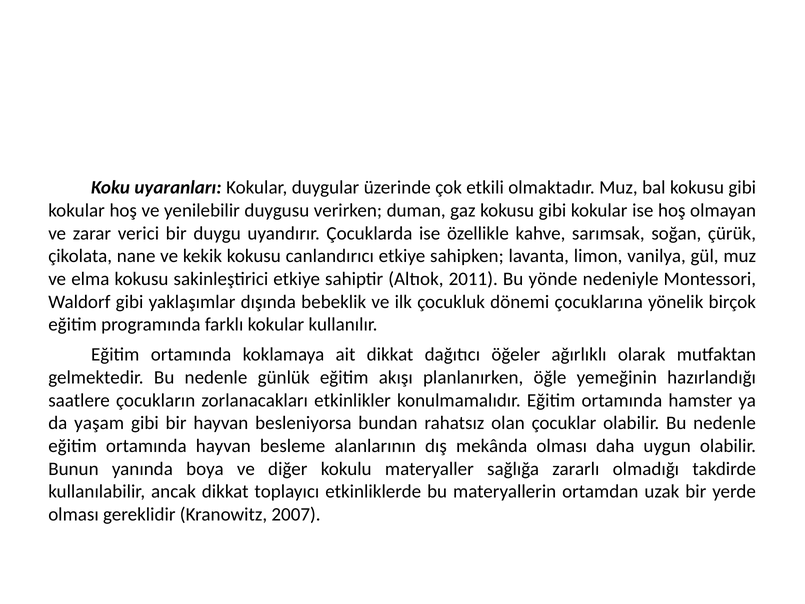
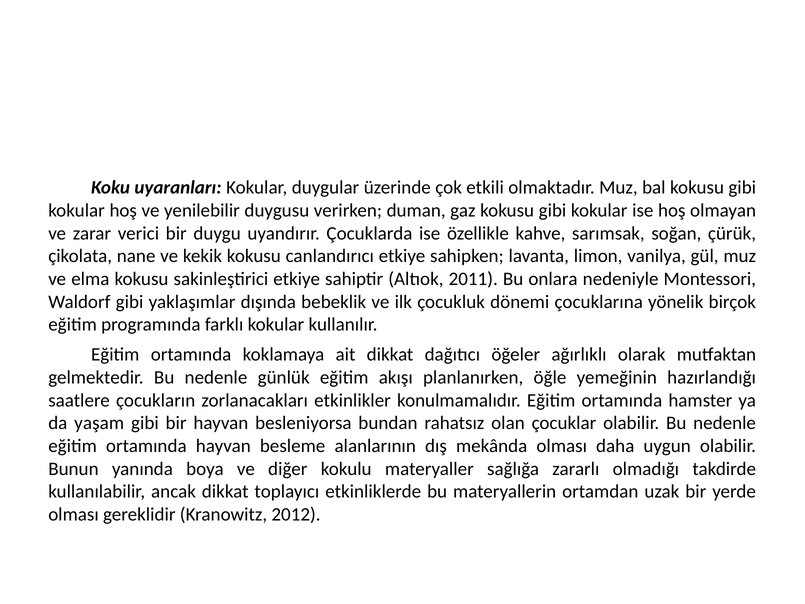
yönde: yönde -> onlara
2007: 2007 -> 2012
